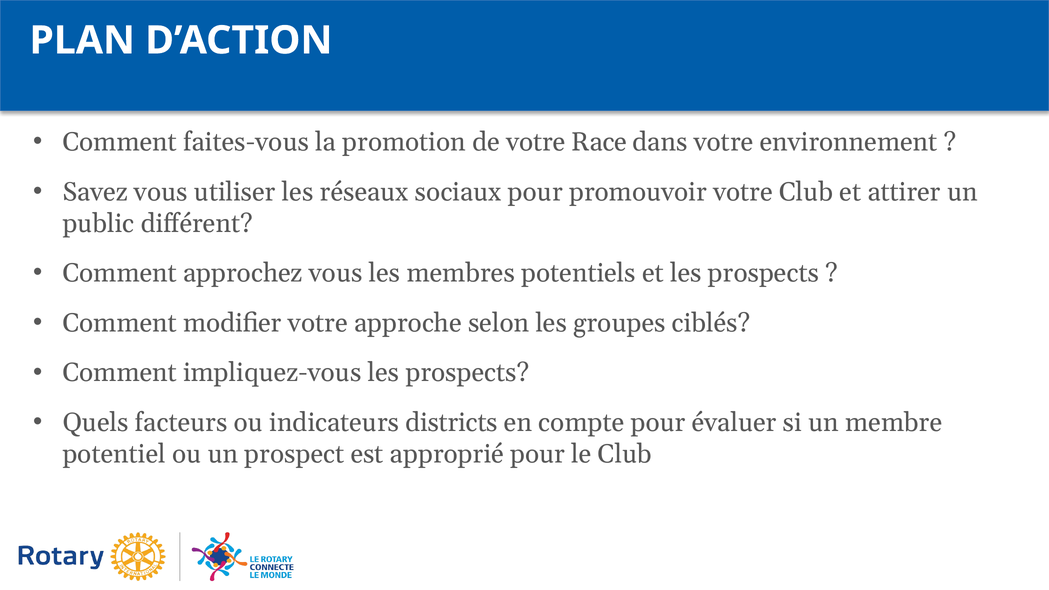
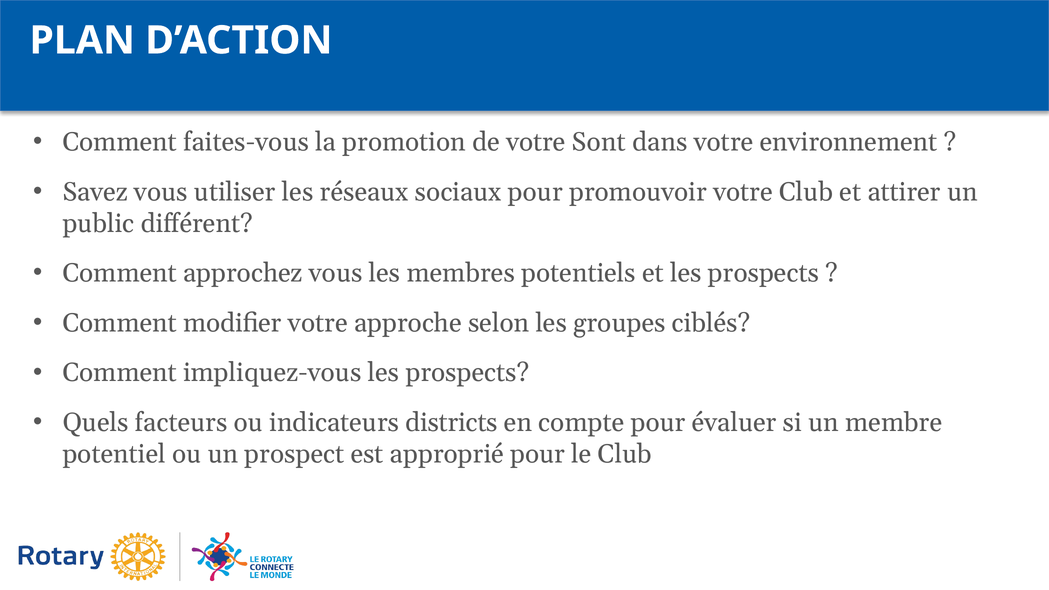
Race: Race -> Sont
